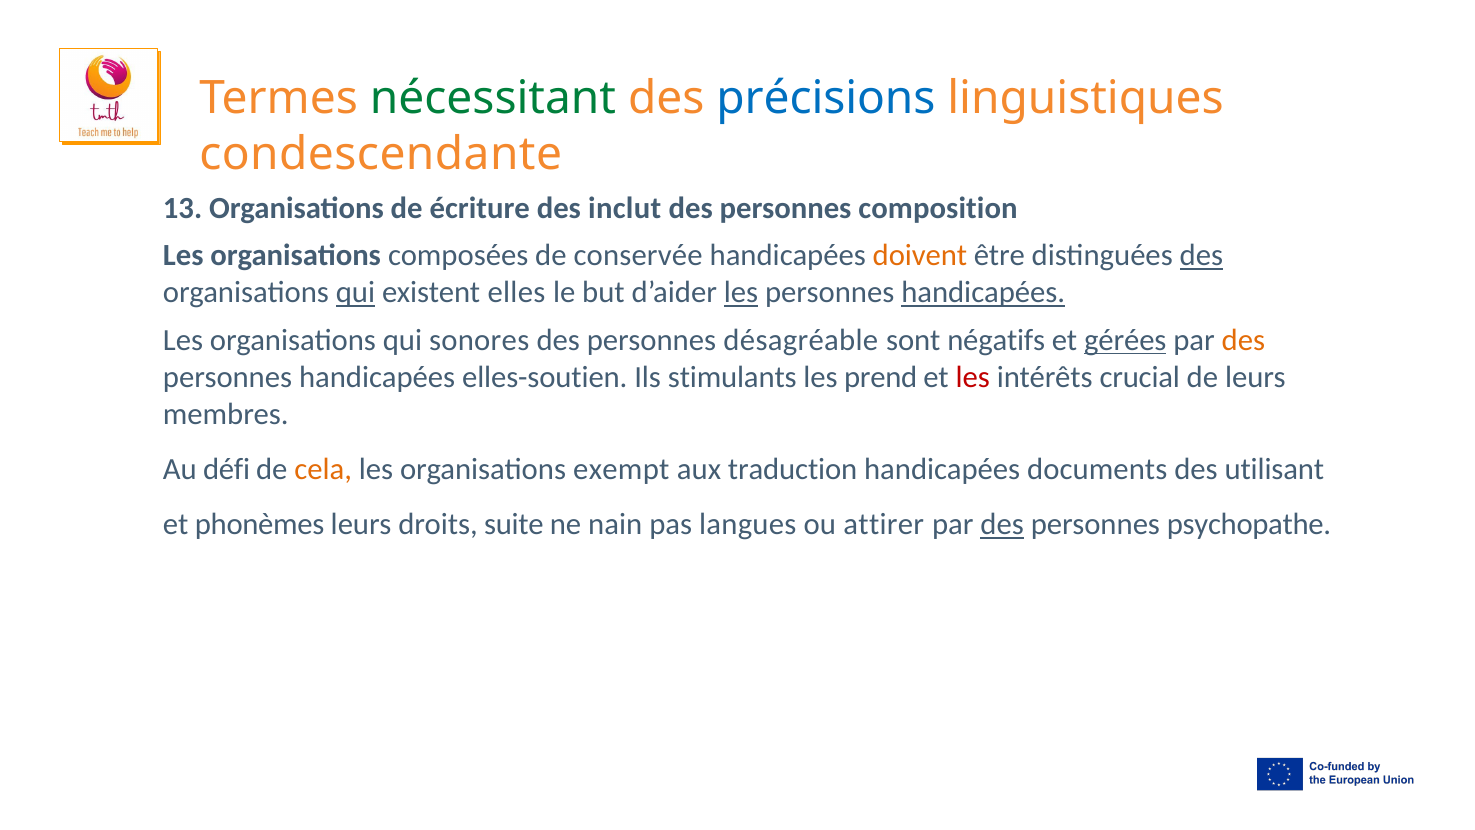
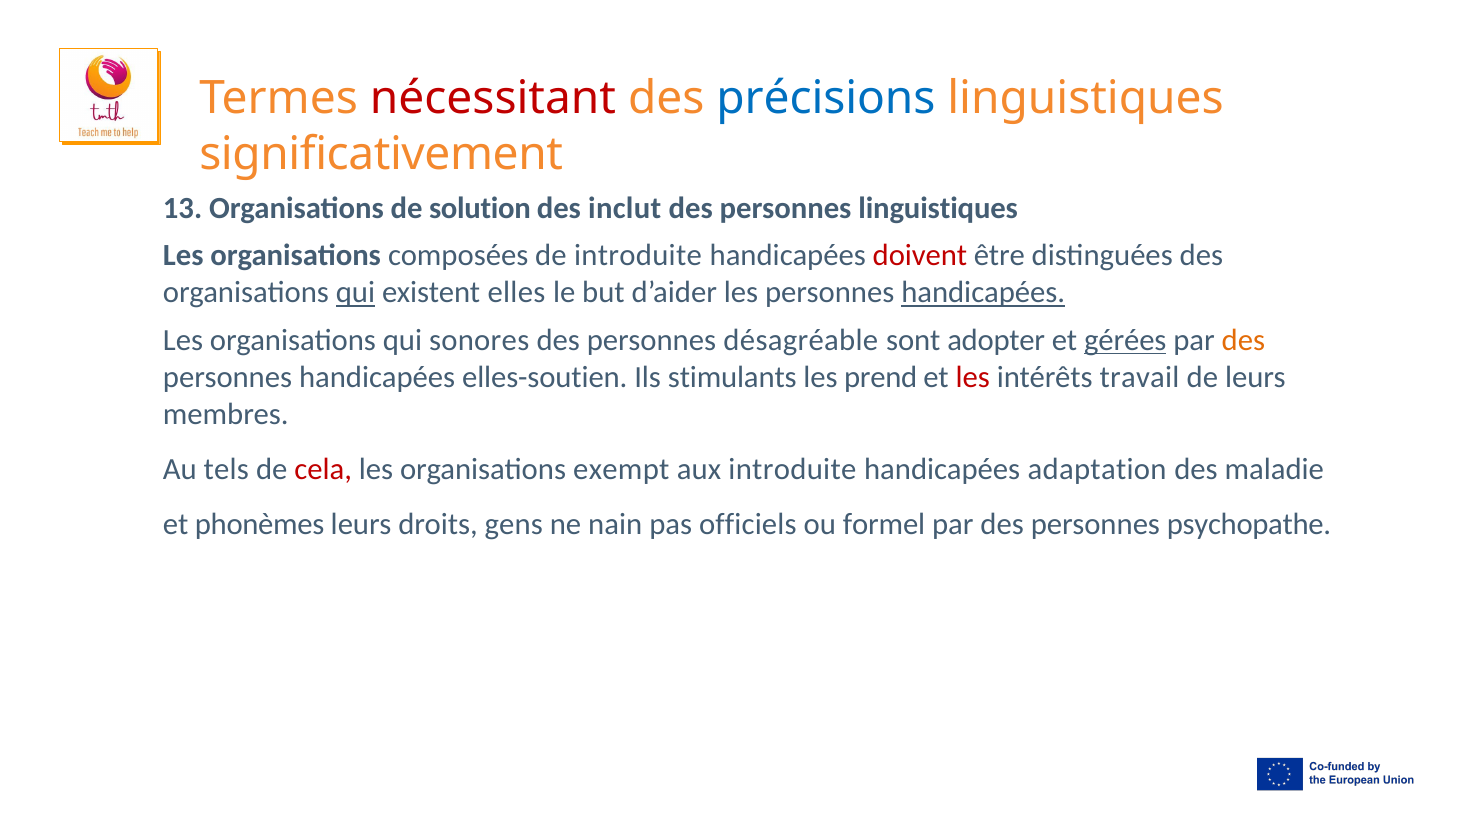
nécessitant colour: green -> red
condescendante: condescendante -> significativement
écriture: écriture -> solution
personnes composition: composition -> linguistiques
de conservée: conservée -> introduite
doivent colour: orange -> red
des at (1201, 256) underline: present -> none
les at (741, 292) underline: present -> none
négatifs: négatifs -> adopter
crucial: crucial -> travail
défi: défi -> tels
cela colour: orange -> red
aux traduction: traduction -> introduite
documents: documents -> adaptation
utilisant: utilisant -> maladie
suite: suite -> gens
langues: langues -> officiels
attirer: attirer -> formel
des at (1002, 524) underline: present -> none
